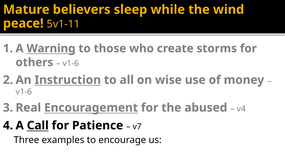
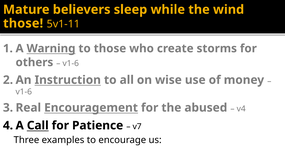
peace at (23, 23): peace -> those
